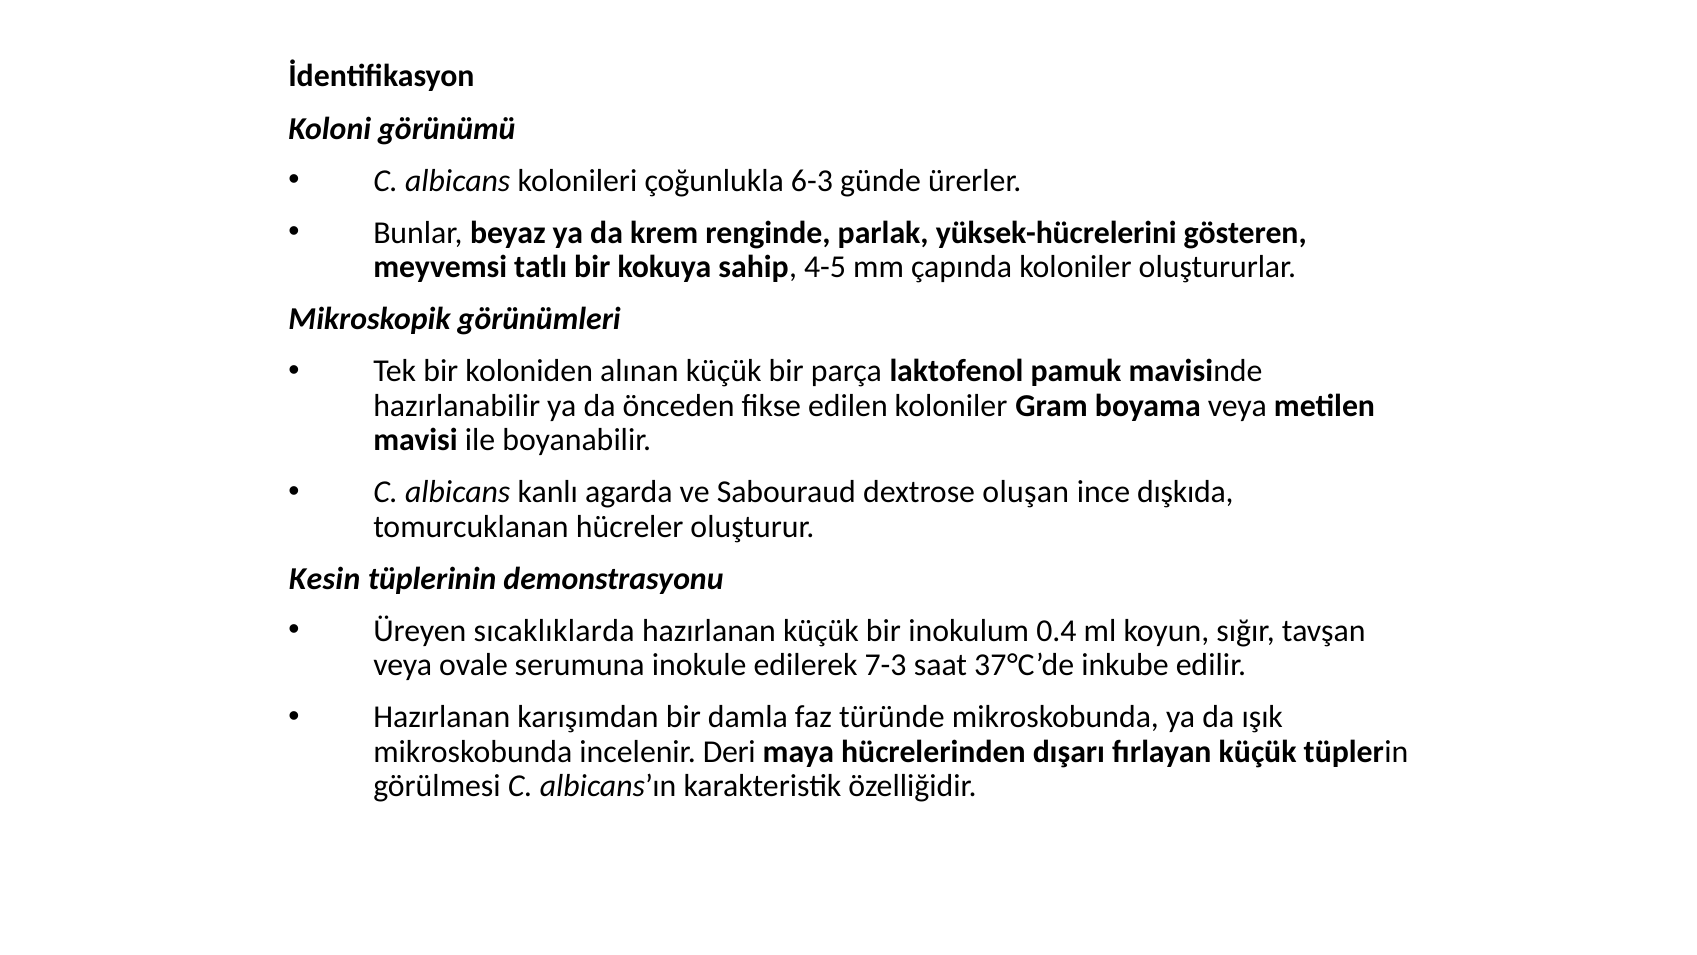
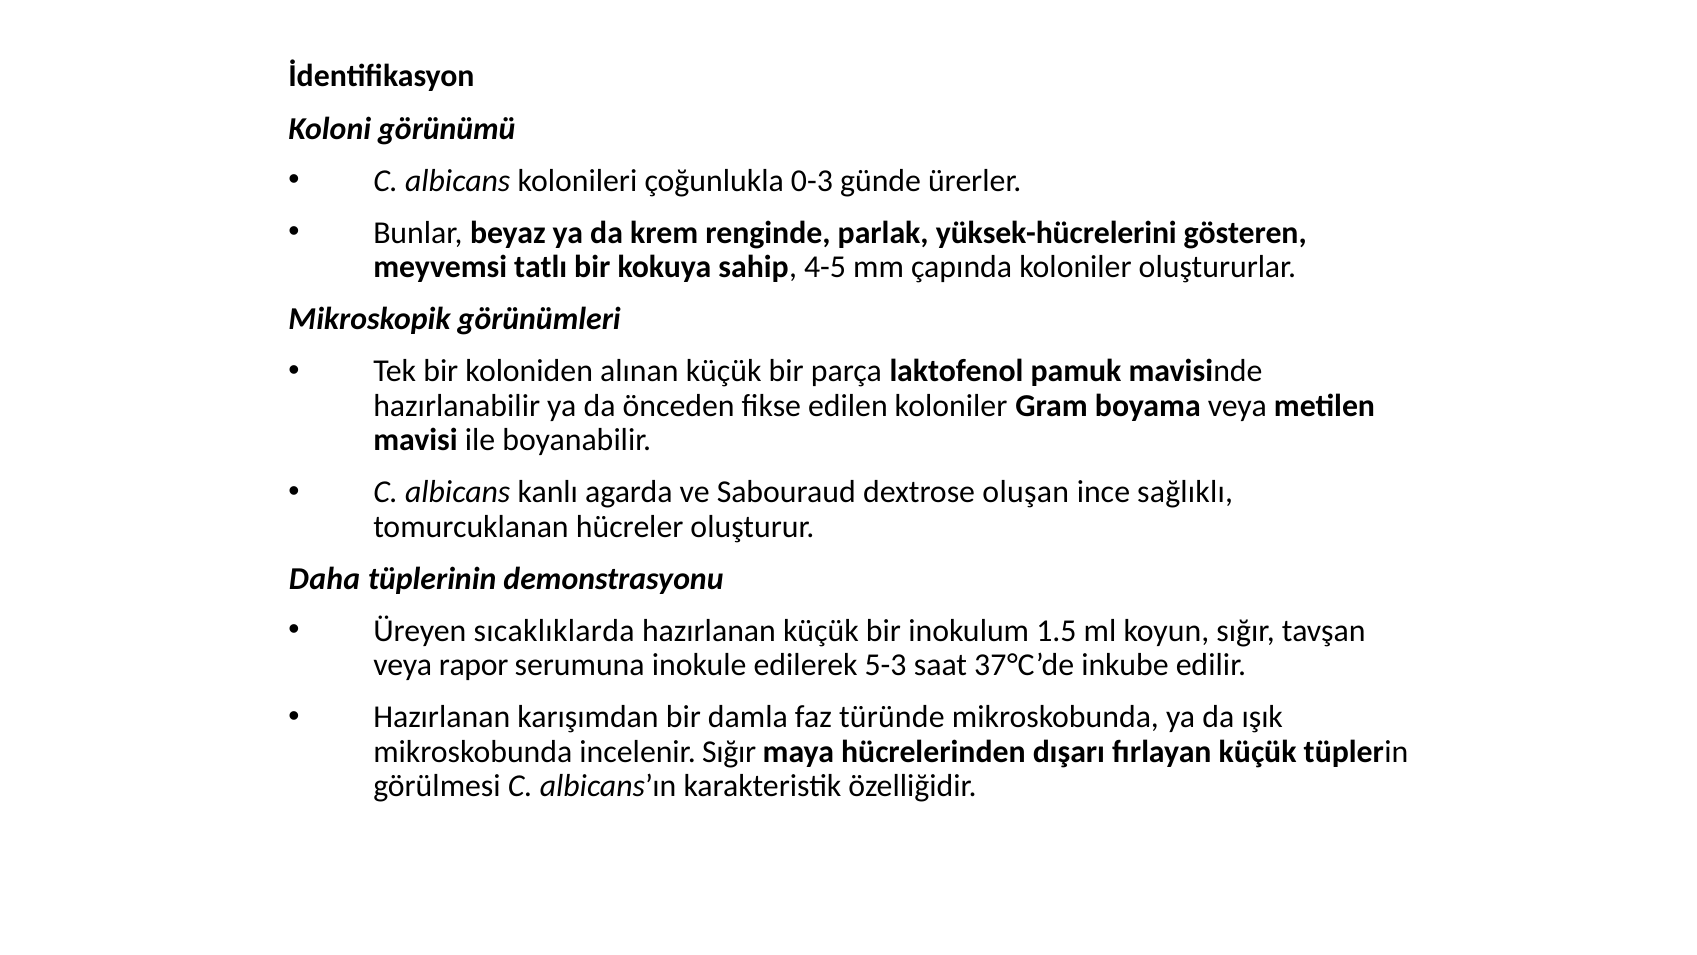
6-3: 6-3 -> 0-3
dışkıda: dışkıda -> sağlıklı
Kesin: Kesin -> Daha
0.4: 0.4 -> 1.5
ovale: ovale -> rapor
7-3: 7-3 -> 5-3
incelenir Deri: Deri -> Sığır
